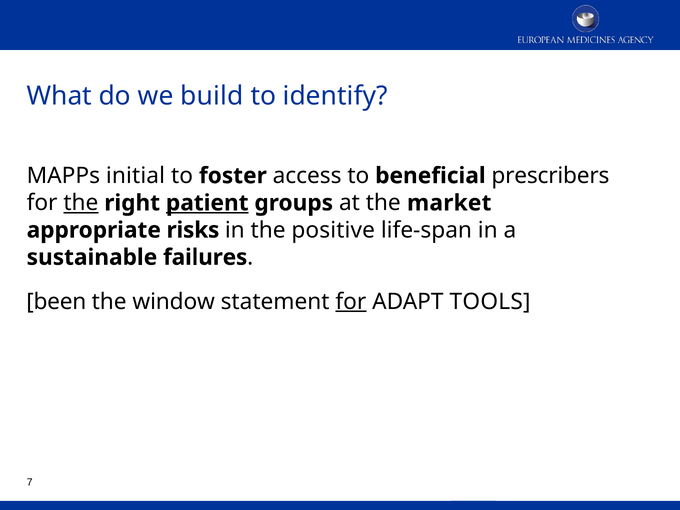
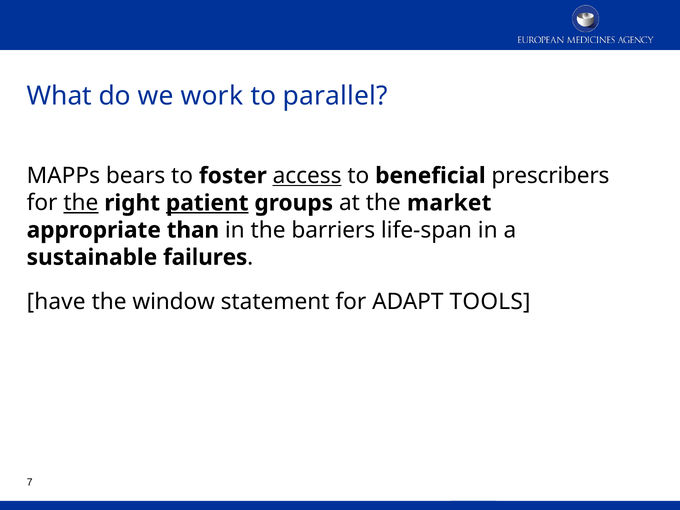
build: build -> work
identify: identify -> parallel
initial: initial -> bears
access underline: none -> present
risks: risks -> than
positive: positive -> barriers
been: been -> have
for at (351, 302) underline: present -> none
